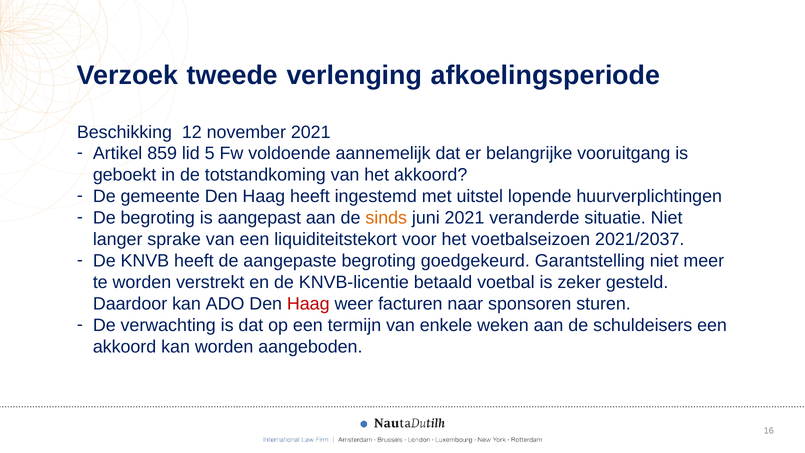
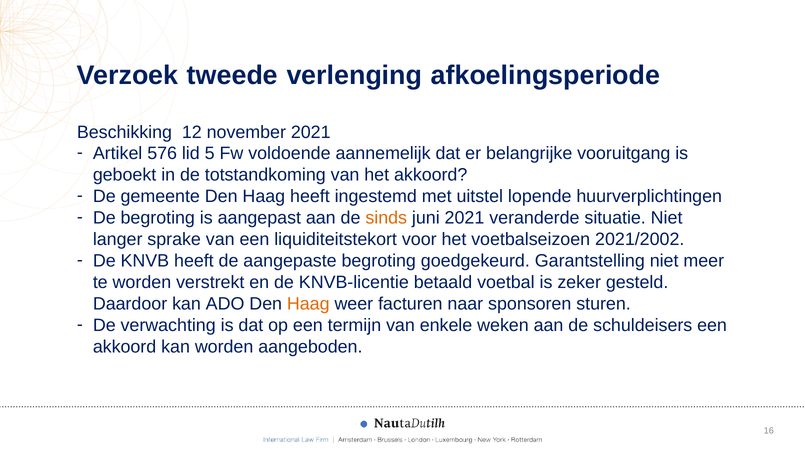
859: 859 -> 576
2021/2037: 2021/2037 -> 2021/2002
Haag at (308, 304) colour: red -> orange
